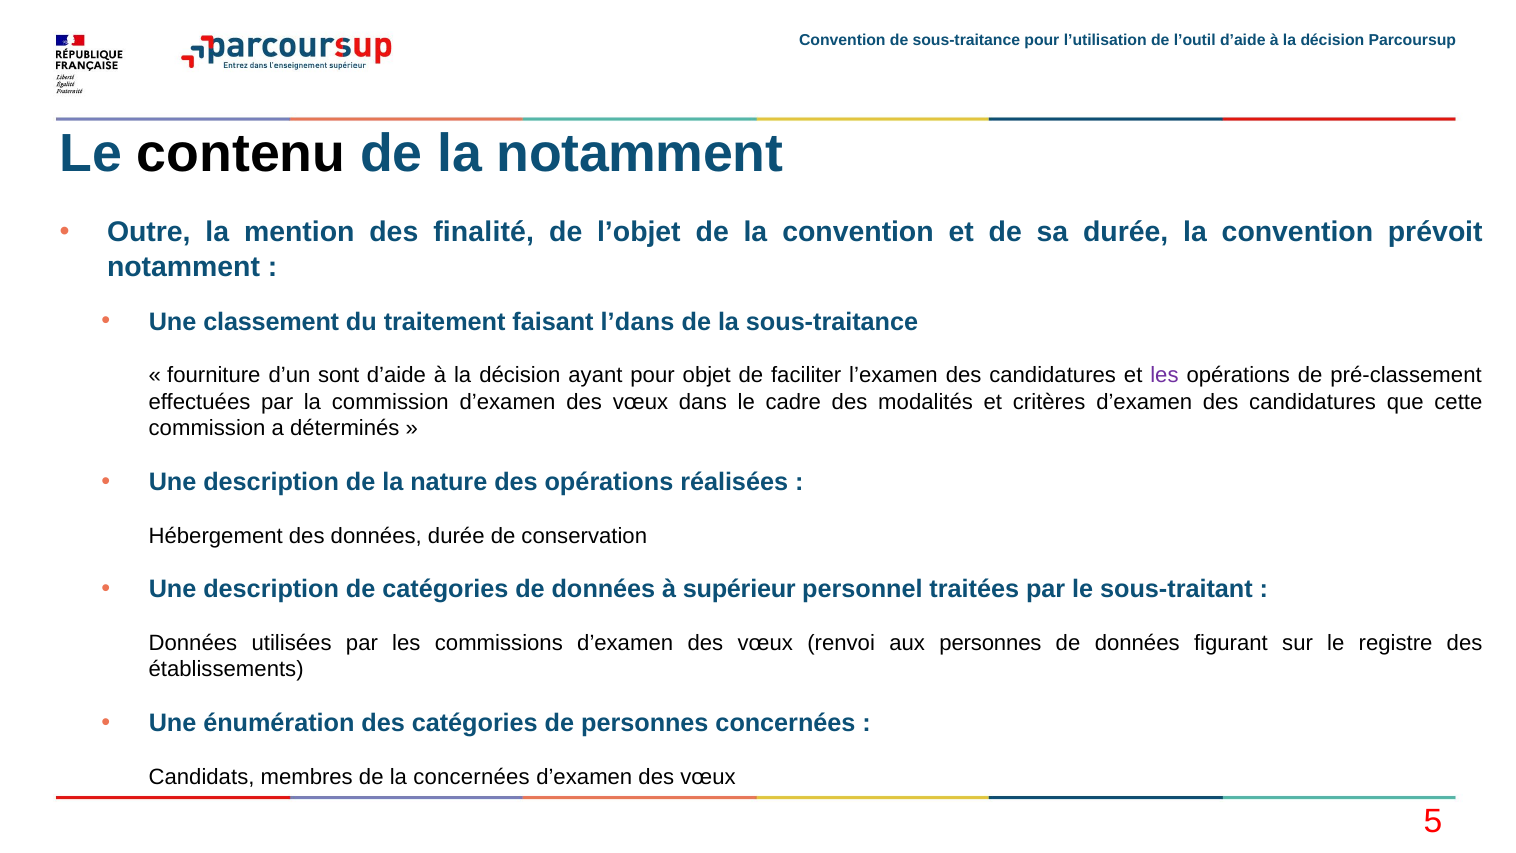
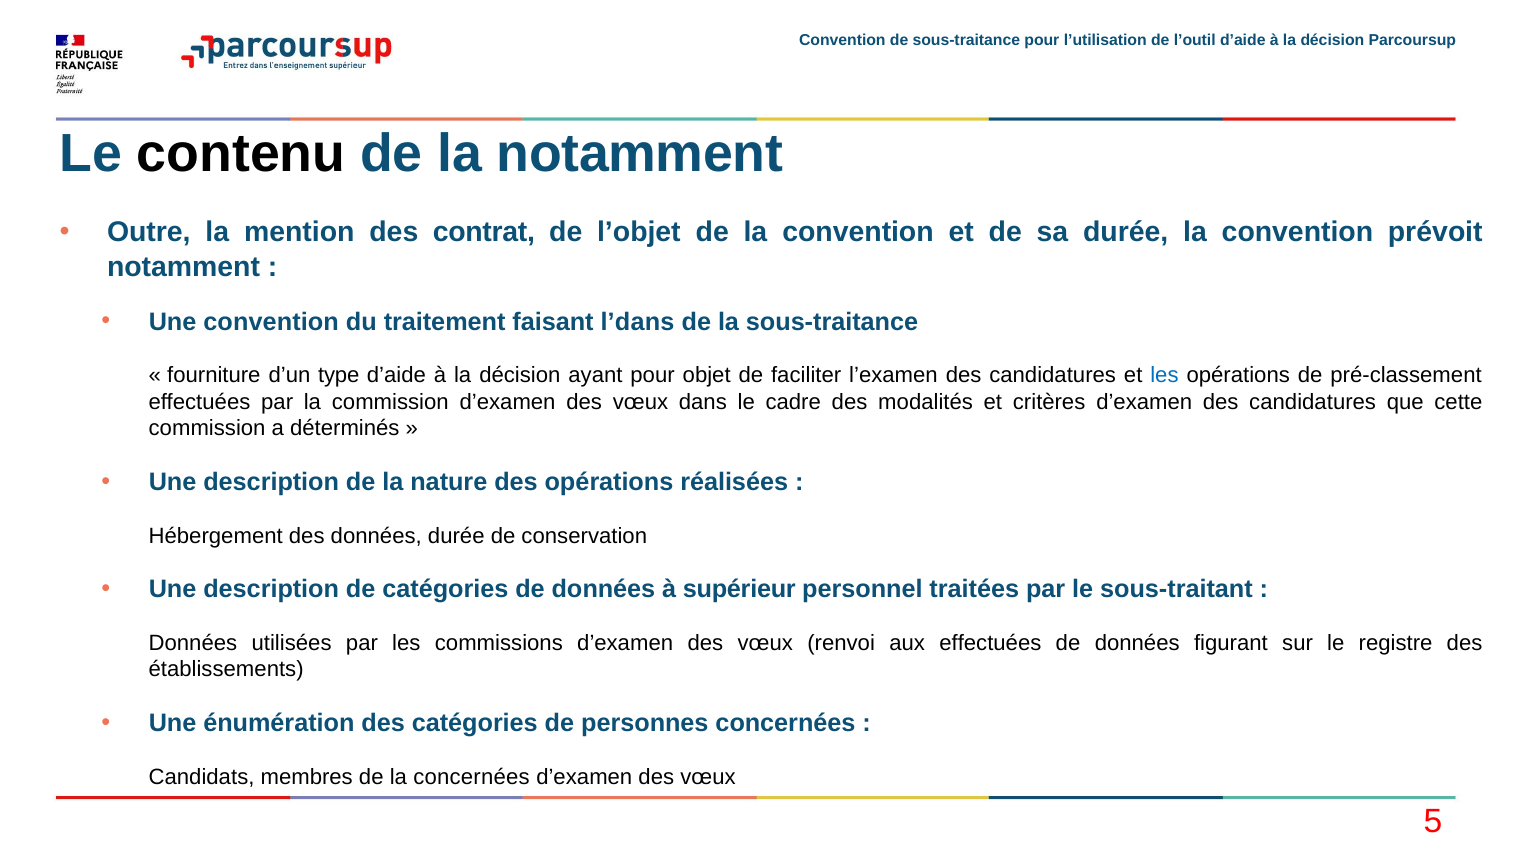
finalité: finalité -> contrat
Une classement: classement -> convention
sont: sont -> type
les at (1164, 375) colour: purple -> blue
aux personnes: personnes -> effectuées
